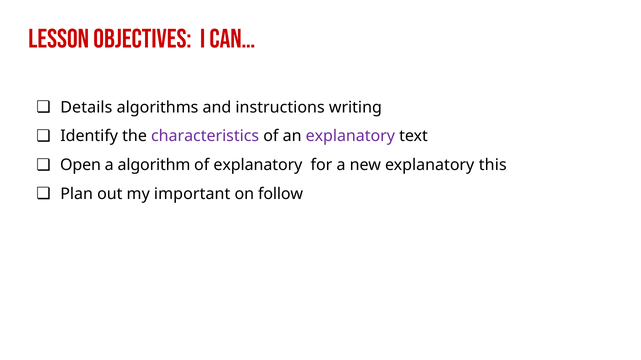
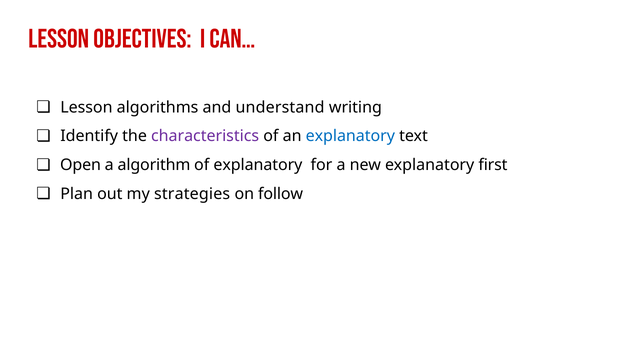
Details at (86, 108): Details -> Lesson
instructions: instructions -> understand
explanatory at (350, 136) colour: purple -> blue
this: this -> first
important: important -> strategies
